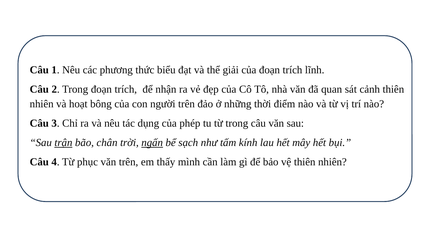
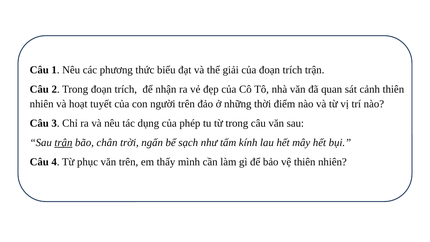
trích lĩnh: lĩnh -> trận
bông: bông -> tuyết
ngấn underline: present -> none
